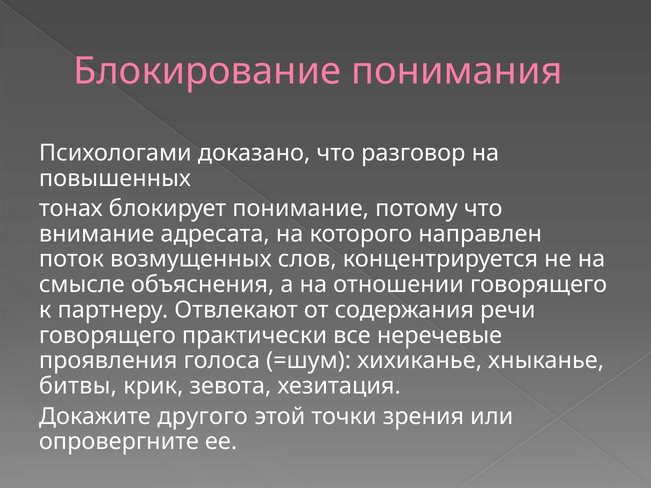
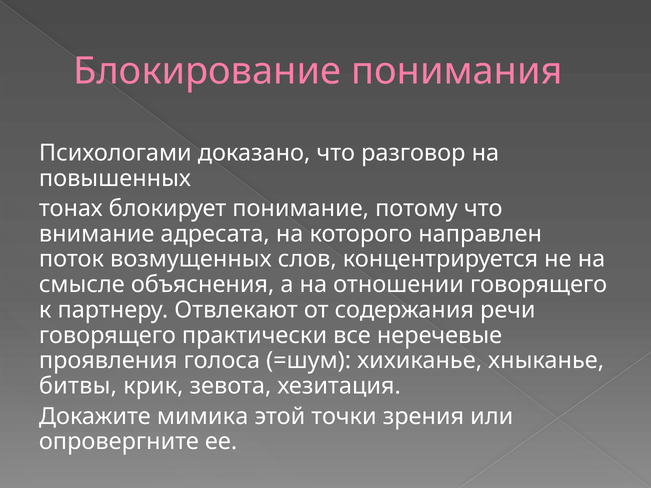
другого: другого -> мимика
